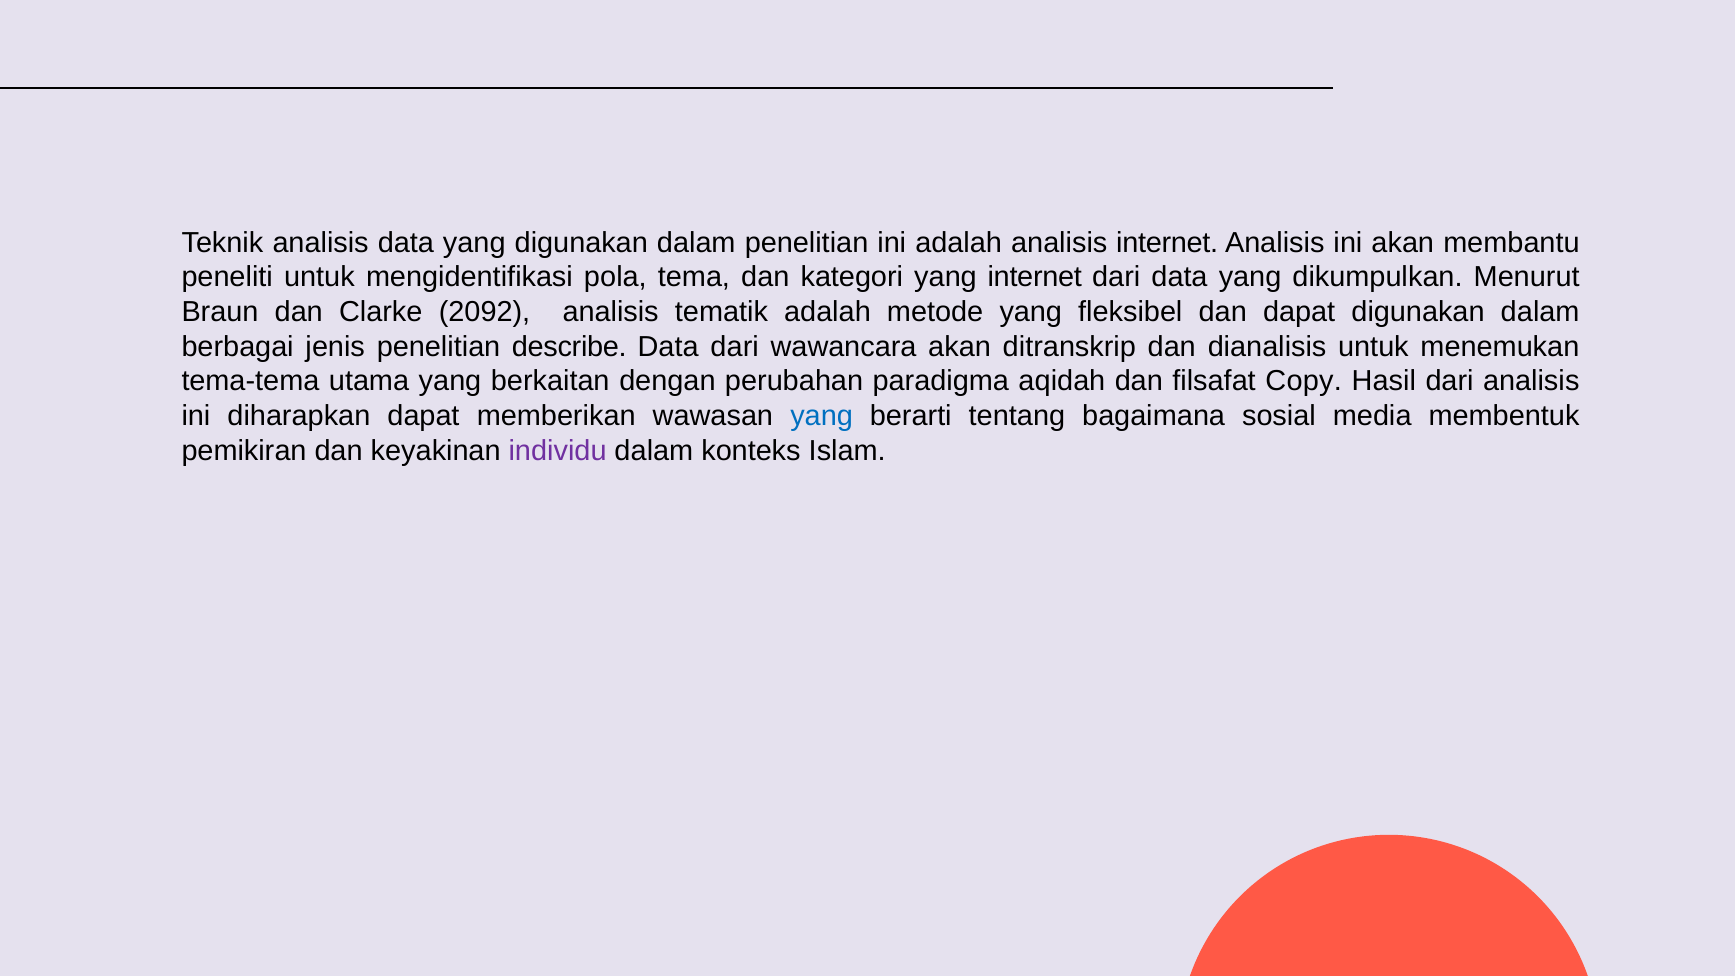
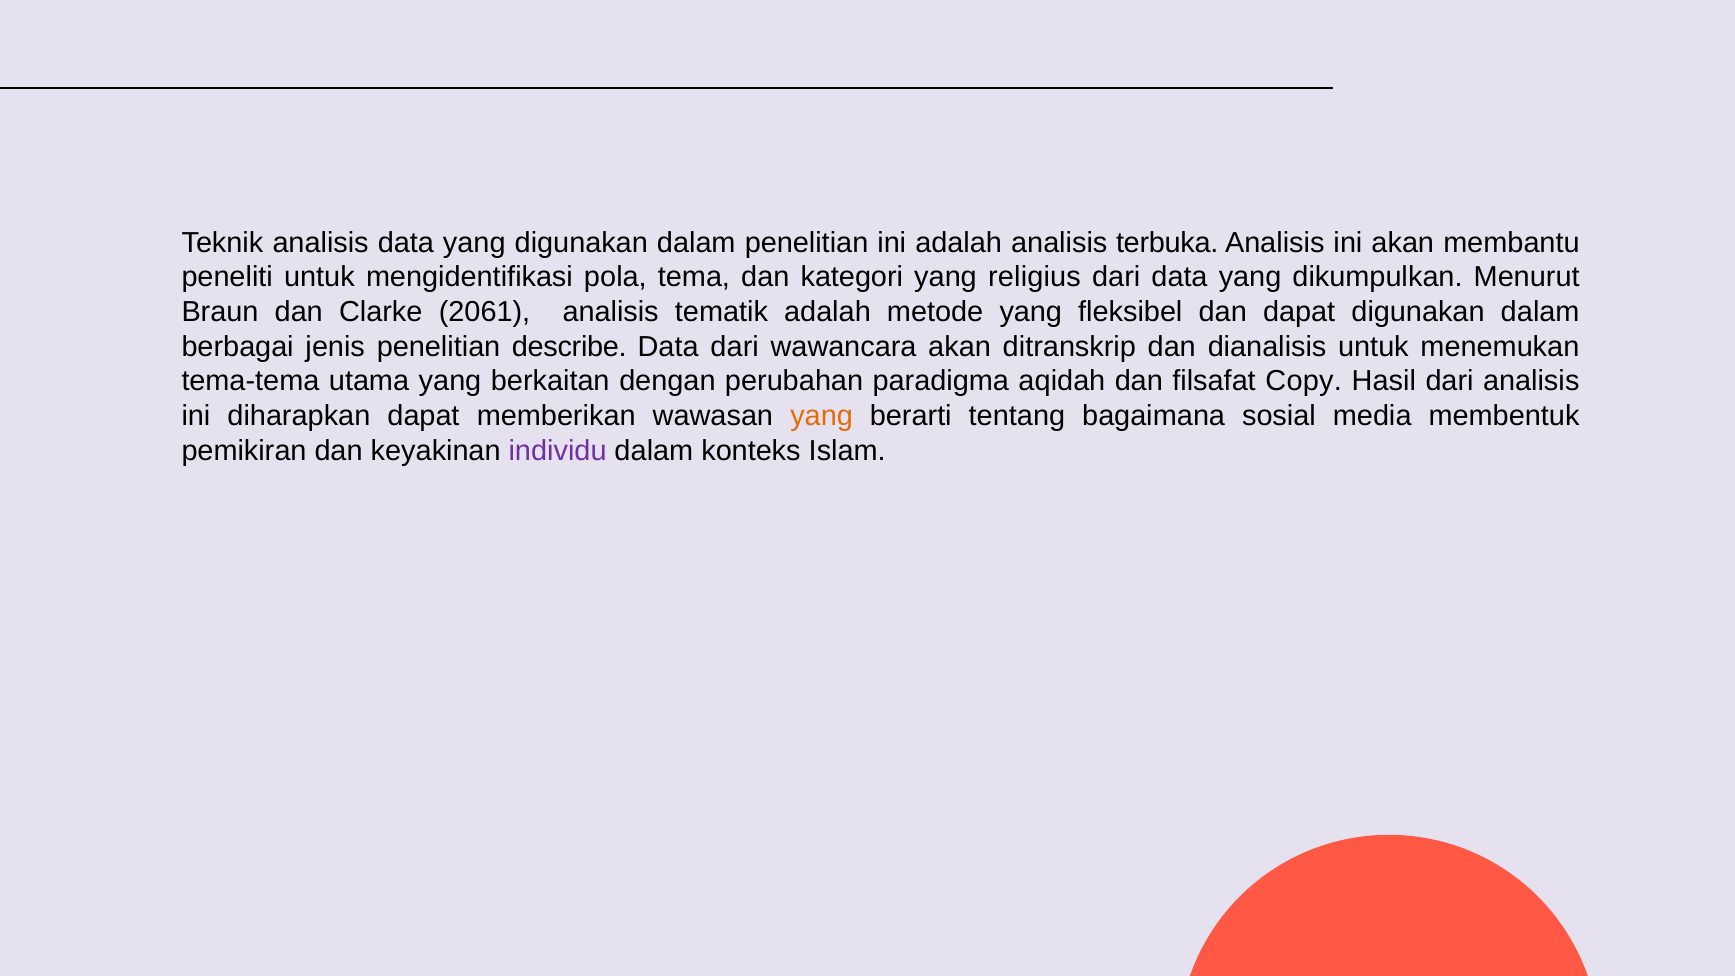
analisis internet: internet -> terbuka
yang internet: internet -> religius
2092: 2092 -> 2061
yang at (822, 416) colour: blue -> orange
